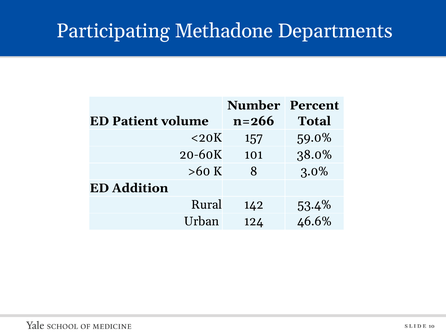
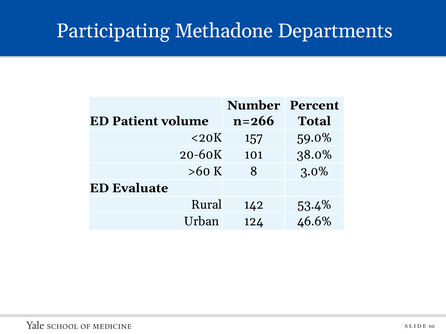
Addition: Addition -> Evaluate
